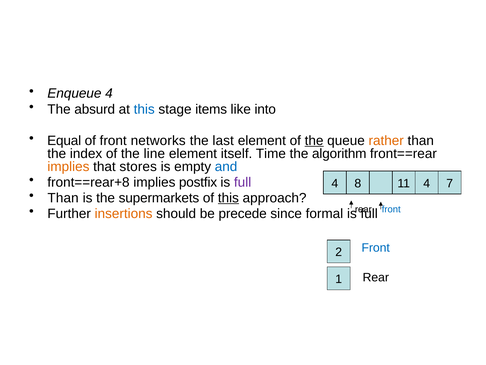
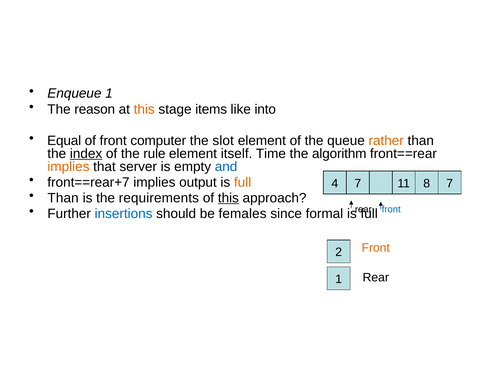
Enqueue 4: 4 -> 1
absurd: absurd -> reason
this at (144, 109) colour: blue -> orange
networks: networks -> computer
last: last -> slot
the at (314, 140) underline: present -> none
index underline: none -> present
line: line -> rule
stores: stores -> server
front==rear+8: front==rear+8 -> front==rear+7
postfix: postfix -> output
full at (243, 182) colour: purple -> orange
4 8: 8 -> 7
11 4: 4 -> 8
supermarkets: supermarkets -> requirements
insertions colour: orange -> blue
precede: precede -> females
Front at (376, 247) colour: blue -> orange
